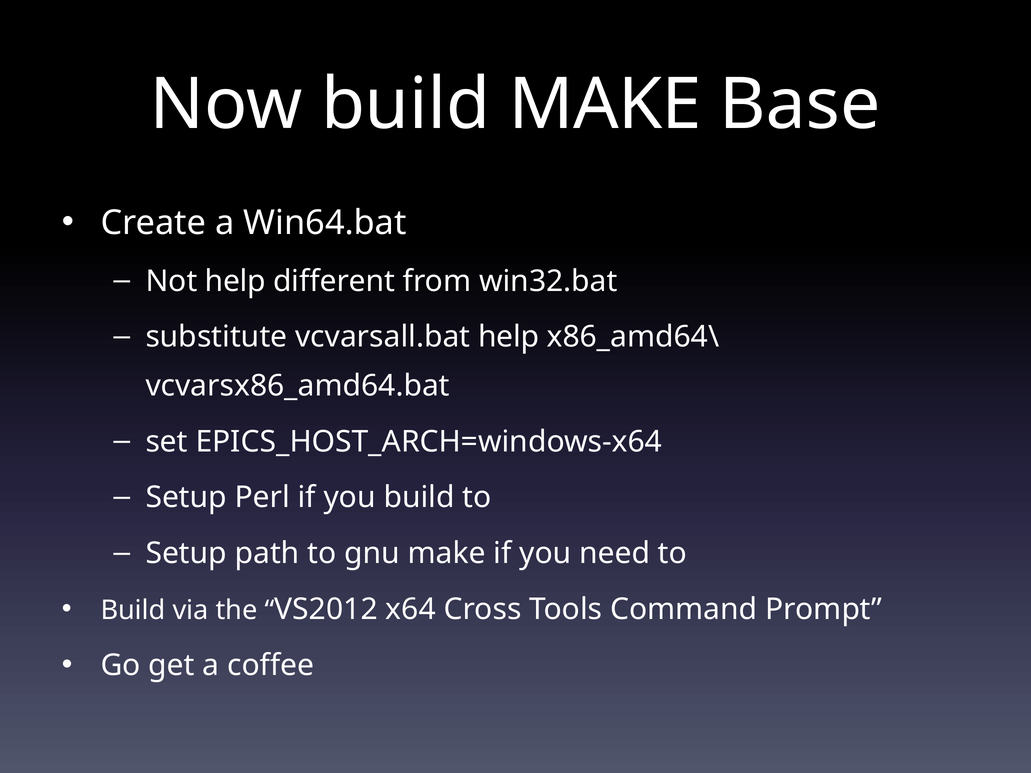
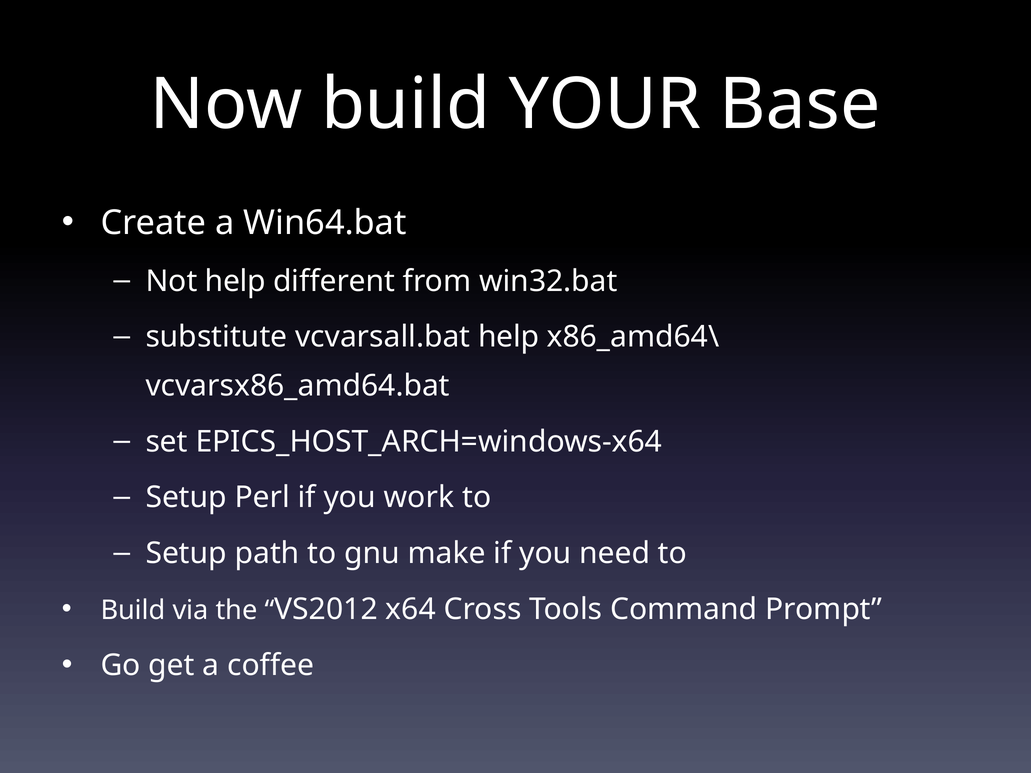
build MAKE: MAKE -> YOUR
you build: build -> work
